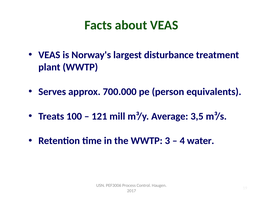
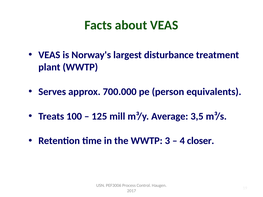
121: 121 -> 125
water: water -> closer
